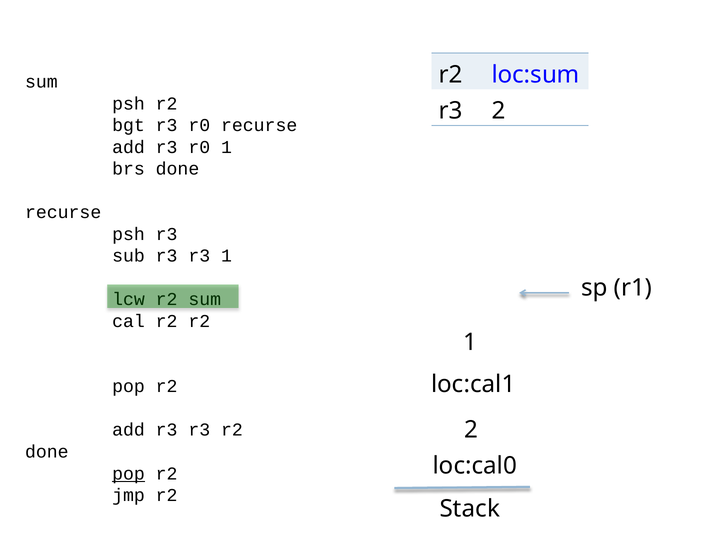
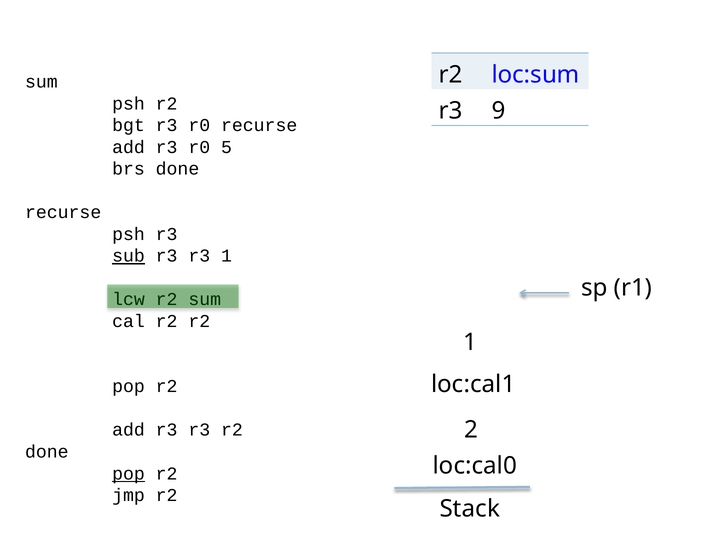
r3 2: 2 -> 9
r0 1: 1 -> 5
sub underline: none -> present
